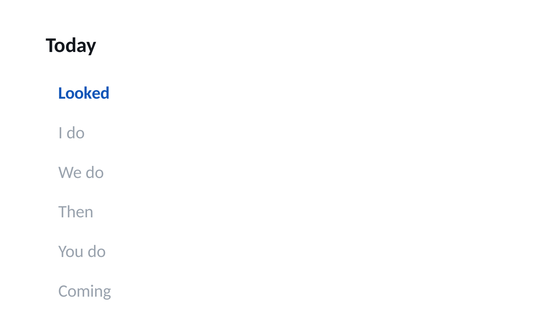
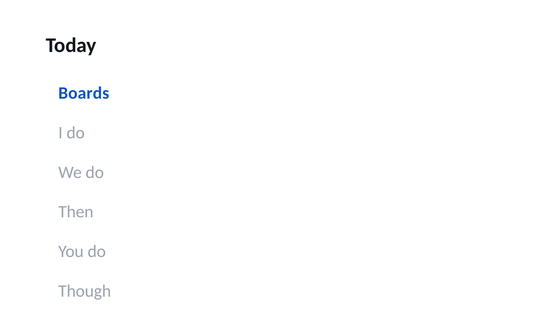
Looked: Looked -> Boards
Coming: Coming -> Though
